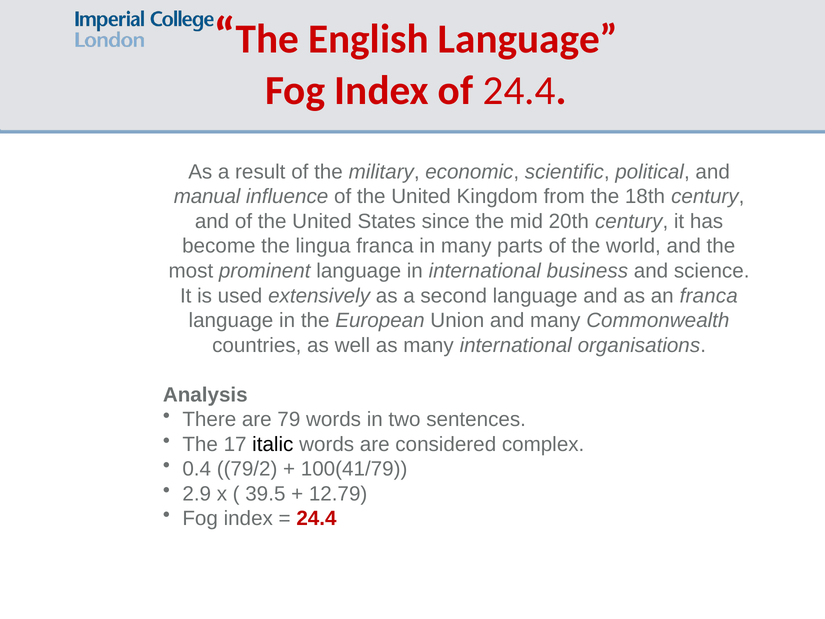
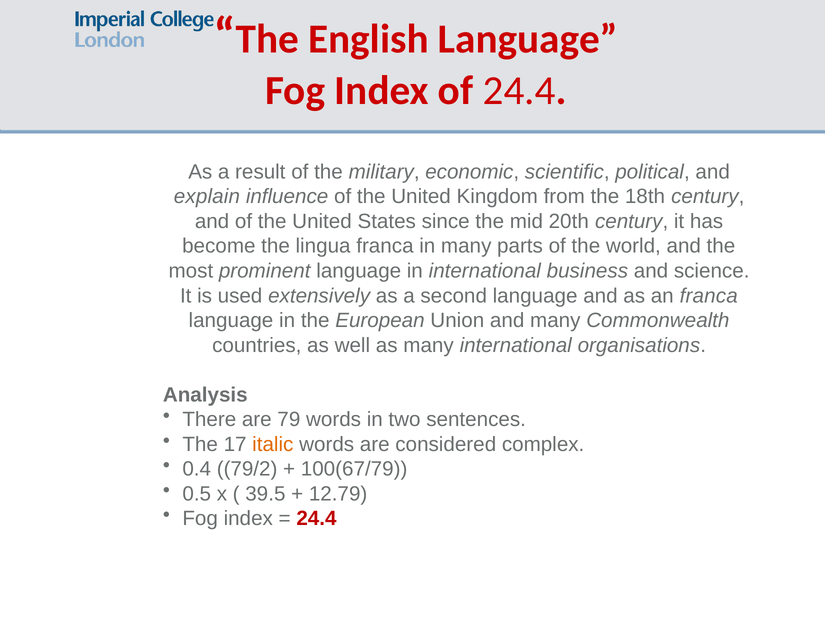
manual: manual -> explain
italic colour: black -> orange
100(41/79: 100(41/79 -> 100(67/79
2.9: 2.9 -> 0.5
